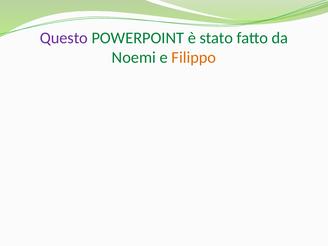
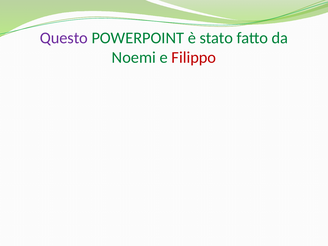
Filippo colour: orange -> red
